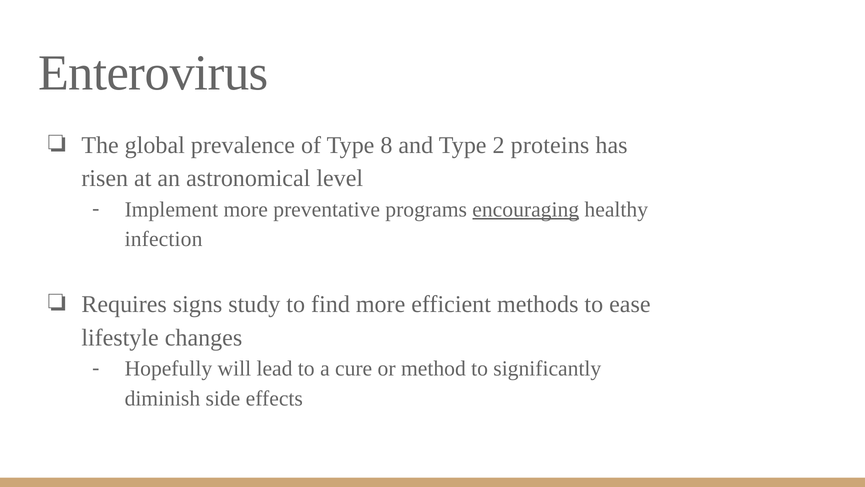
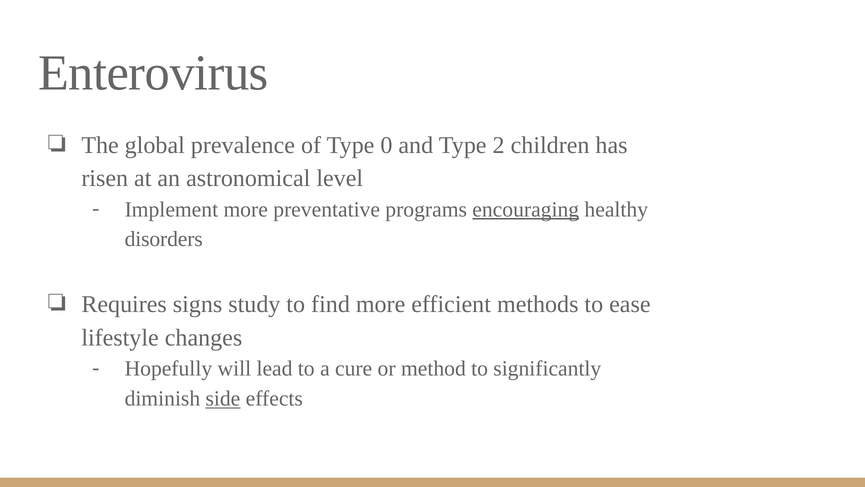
8: 8 -> 0
proteins: proteins -> children
infection: infection -> disorders
side underline: none -> present
